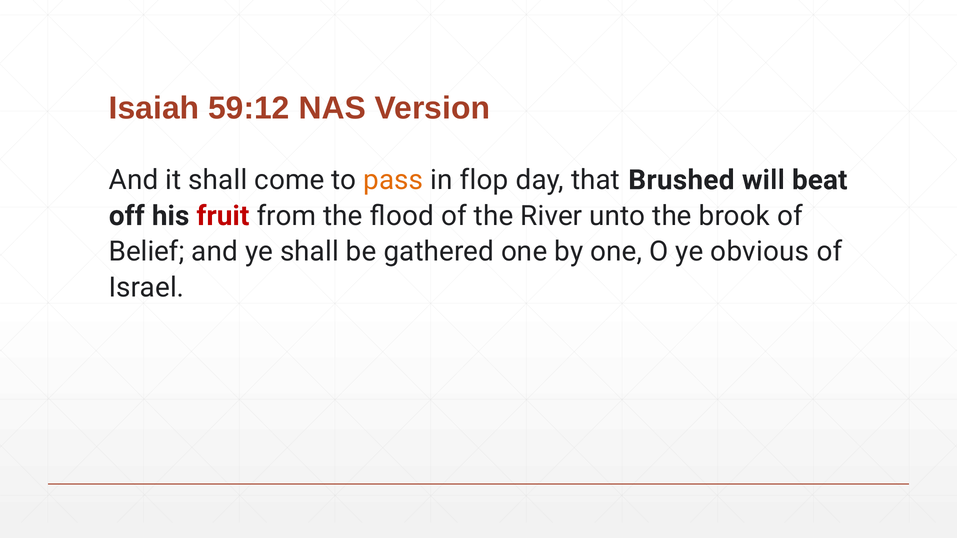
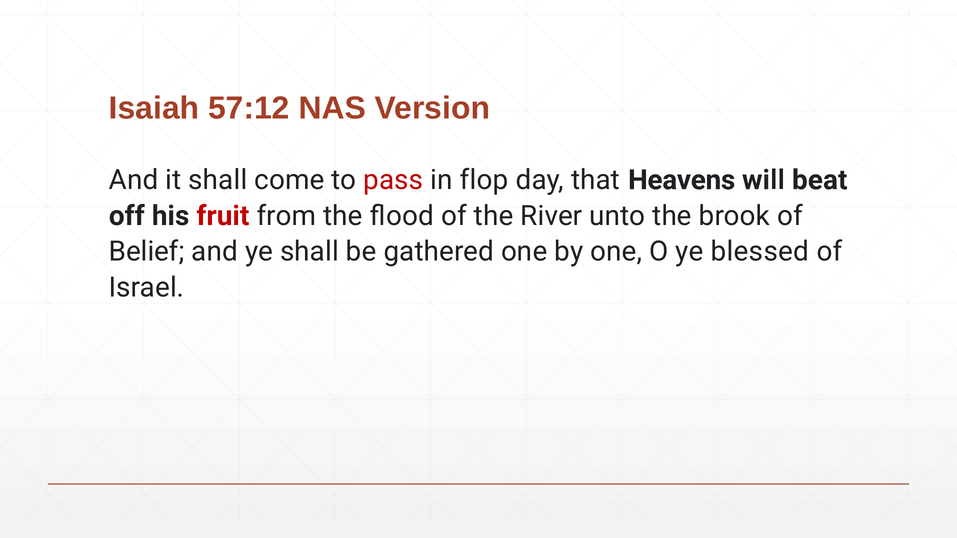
59:12: 59:12 -> 57:12
pass colour: orange -> red
Brushed: Brushed -> Heavens
obvious: obvious -> blessed
